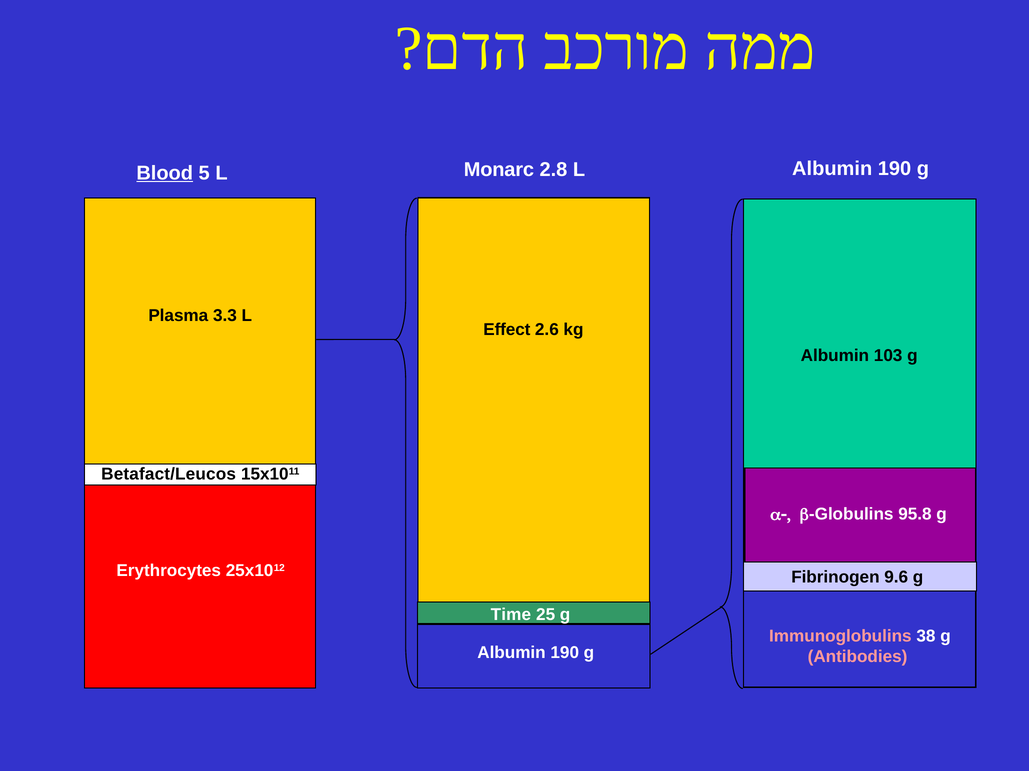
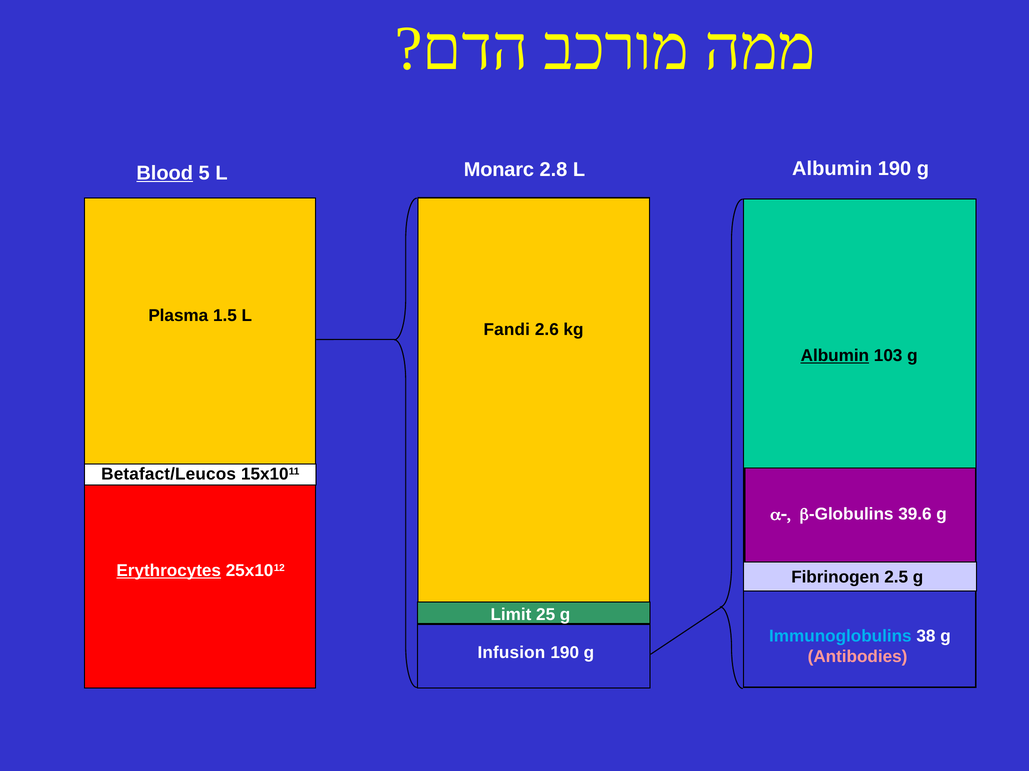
3.3: 3.3 -> 1.5
Effect: Effect -> Fandi
Albumin at (835, 356) underline: none -> present
95.8: 95.8 -> 39.6
Erythrocytes underline: none -> present
9.6: 9.6 -> 2.5
Time: Time -> Limit
Immunoglobulins colour: pink -> light blue
Albumin at (511, 653): Albumin -> Infusion
